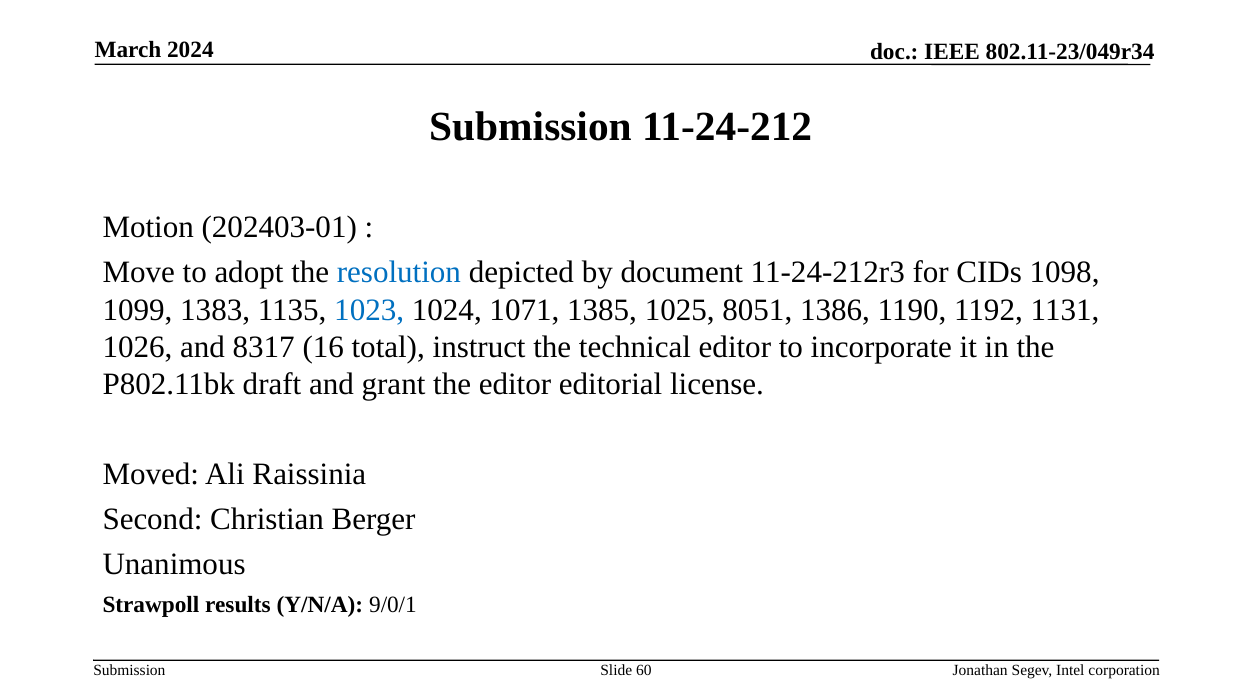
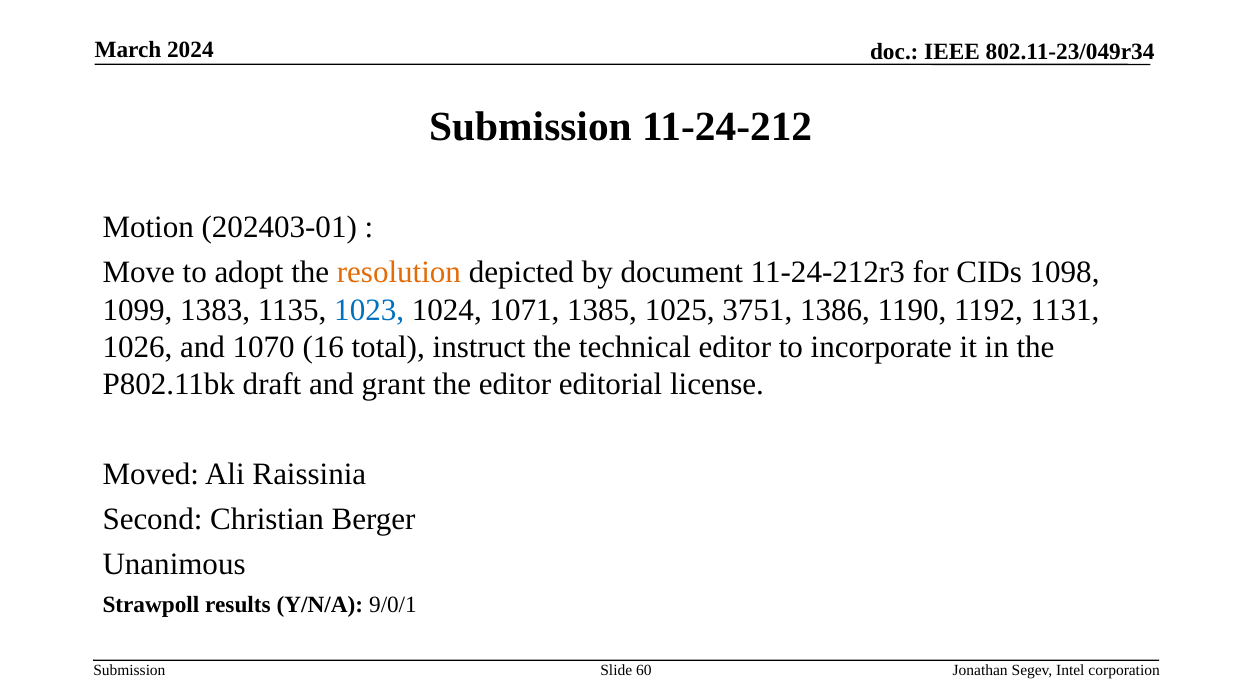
resolution colour: blue -> orange
8051: 8051 -> 3751
8317: 8317 -> 1070
